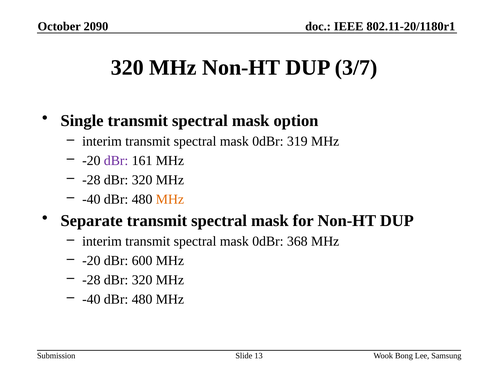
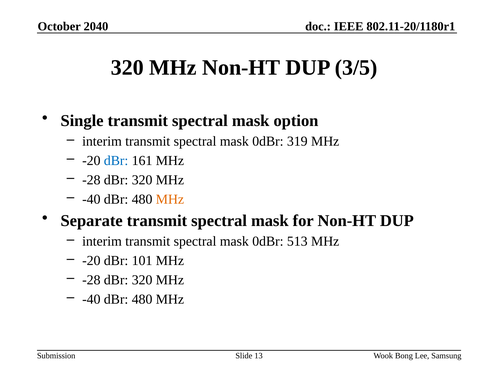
2090: 2090 -> 2040
3/7: 3/7 -> 3/5
dBr at (116, 160) colour: purple -> blue
368: 368 -> 513
600: 600 -> 101
